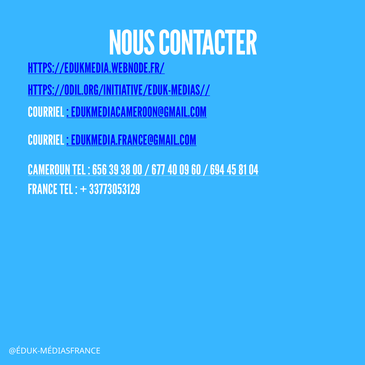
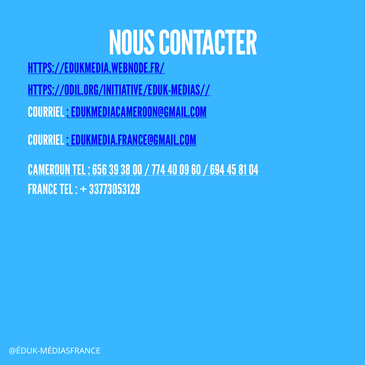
677: 677 -> 774
